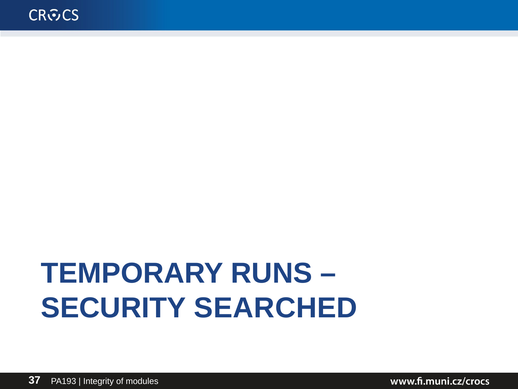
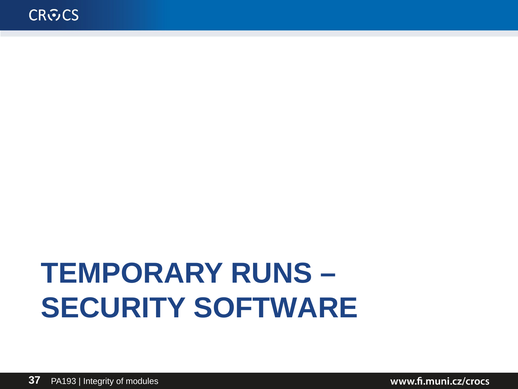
SEARCHED: SEARCHED -> SOFTWARE
